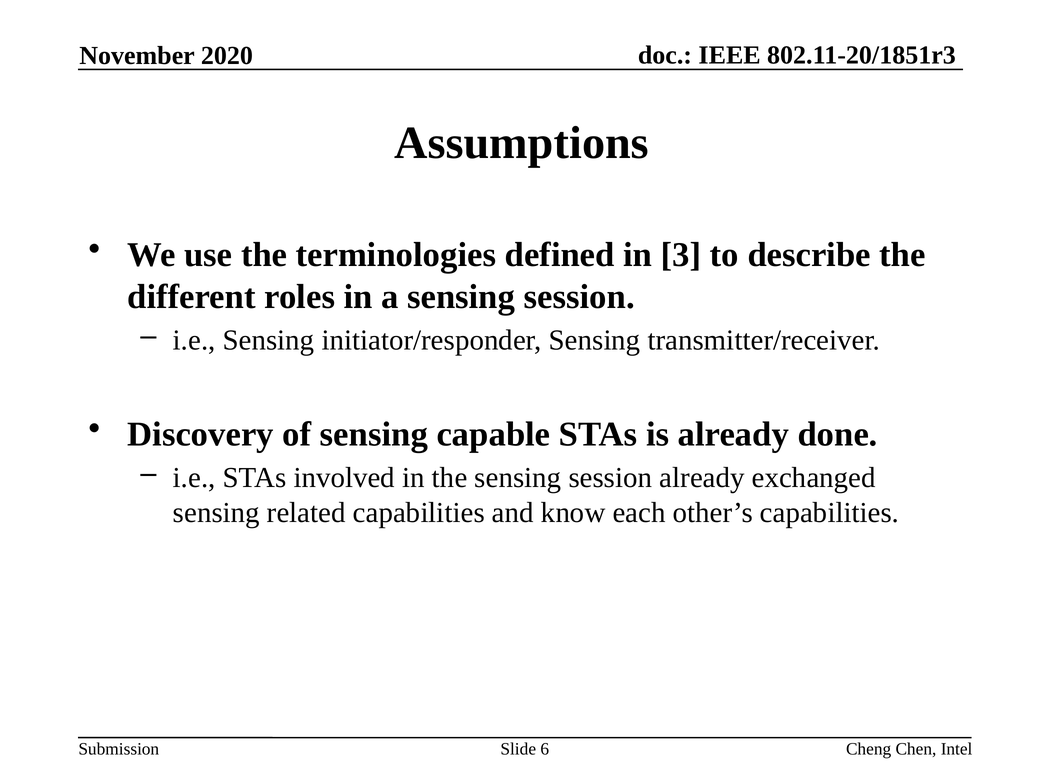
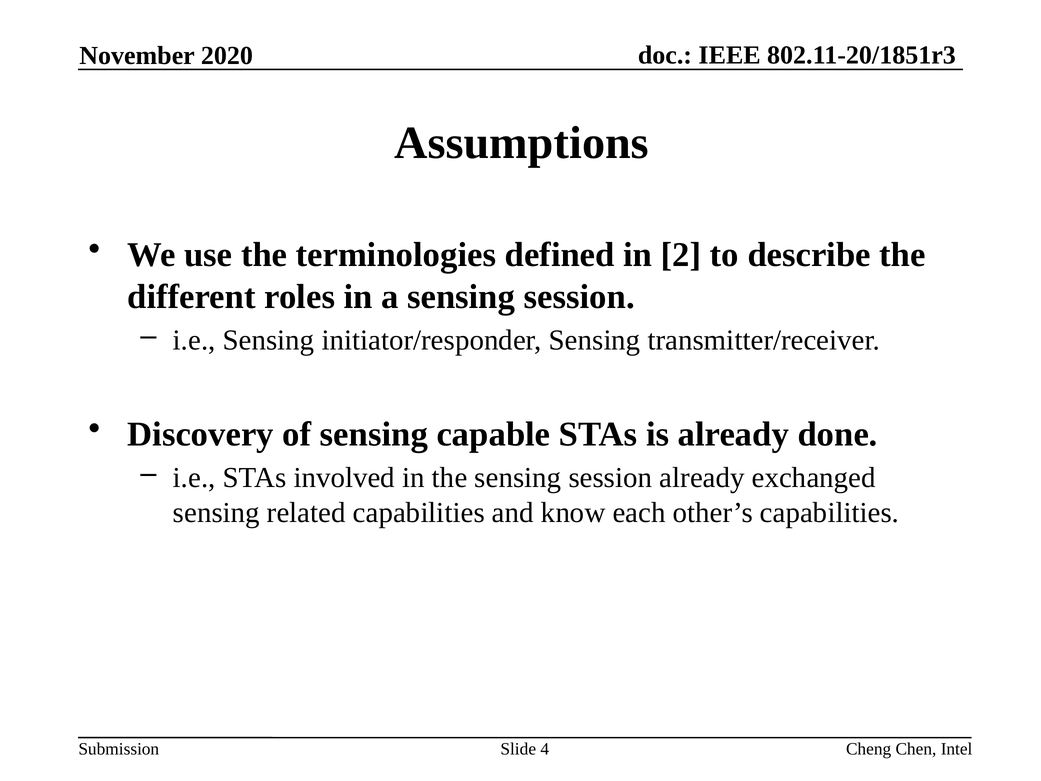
3: 3 -> 2
6: 6 -> 4
